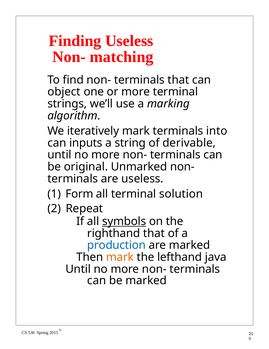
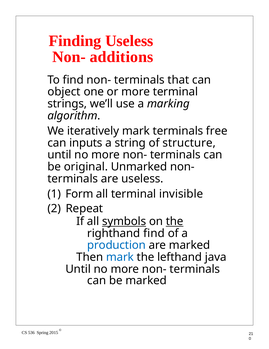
matching: matching -> additions
into: into -> free
derivable: derivable -> structure
solution: solution -> invisible
the at (175, 221) underline: none -> present
righthand that: that -> find
mark at (120, 256) colour: orange -> blue
